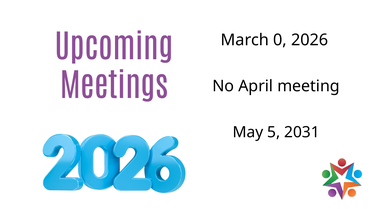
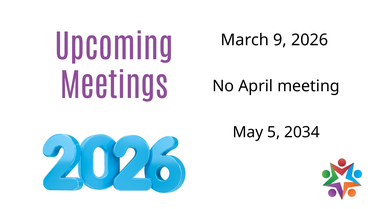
0: 0 -> 9
2031: 2031 -> 2034
